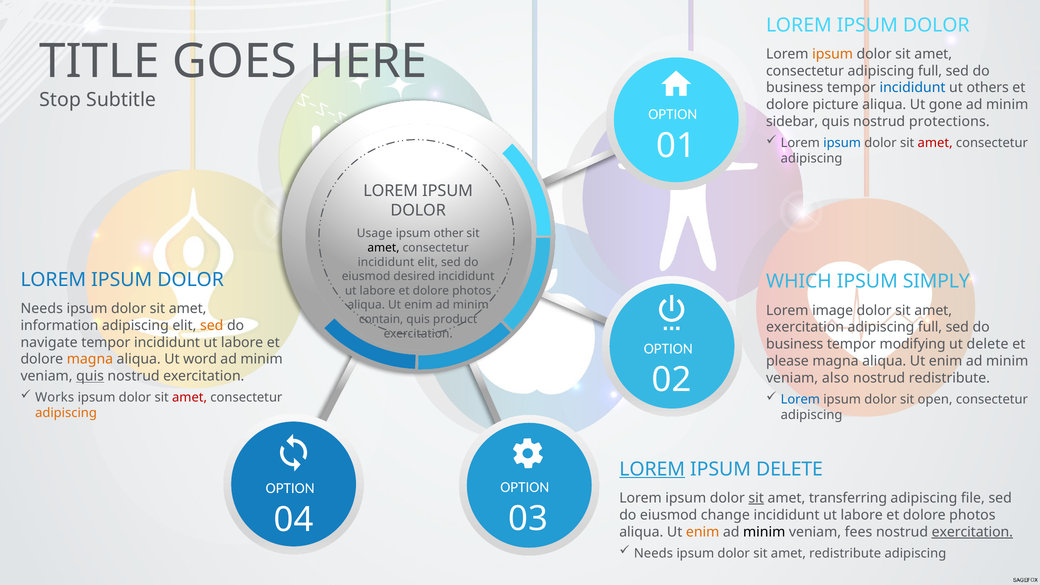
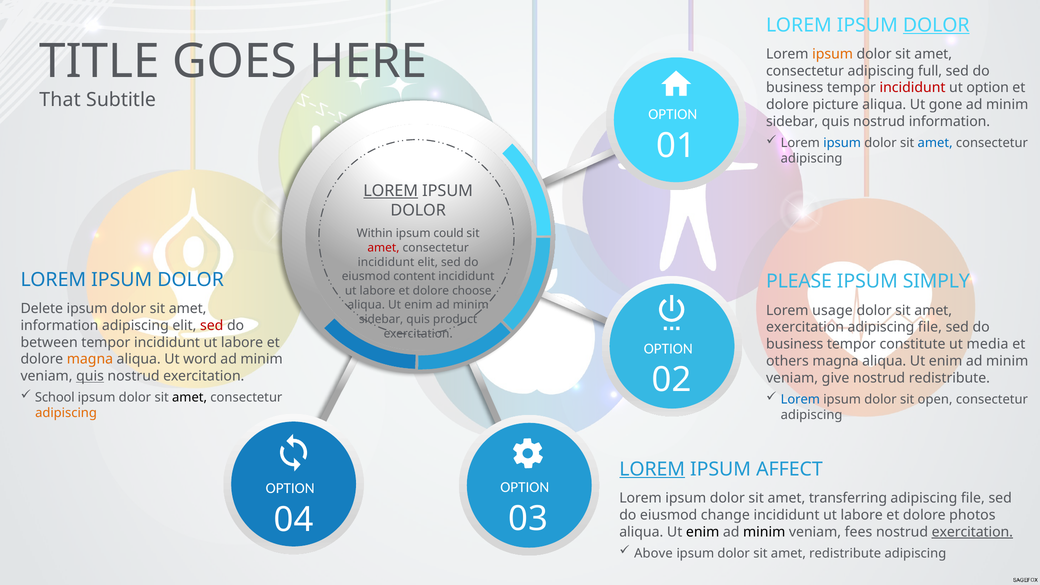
DOLOR at (936, 25) underline: none -> present
incididunt at (913, 88) colour: blue -> red
ut others: others -> option
Stop: Stop -> That
nostrud protections: protections -> information
amet at (935, 143) colour: red -> blue
LOREM at (391, 191) underline: none -> present
Usage: Usage -> Within
other: other -> could
amet at (383, 248) colour: black -> red
desired: desired -> content
WHICH: WHICH -> PLEASE
photos at (472, 291): photos -> choose
Needs at (42, 309): Needs -> Delete
image: image -> usage
contain at (381, 319): contain -> sidebar
sed at (212, 325) colour: orange -> red
full at (930, 327): full -> file
navigate: navigate -> between
modifying: modifying -> constitute
ut delete: delete -> media
please: please -> others
also: also -> give
Works: Works -> School
amet at (190, 398) colour: red -> black
IPSUM DELETE: DELETE -> AFFECT
sit at (756, 498) underline: present -> none
enim at (703, 532) colour: orange -> black
Needs at (653, 553): Needs -> Above
